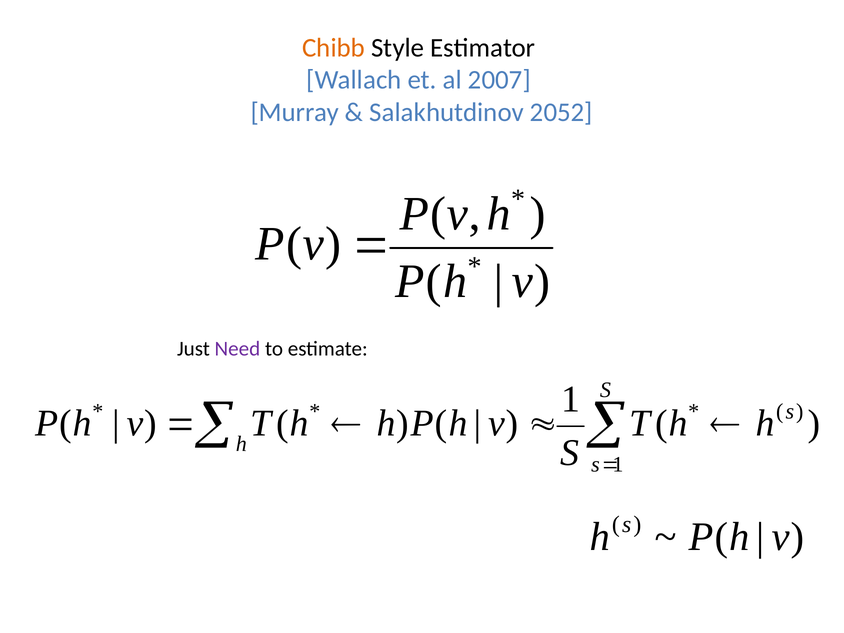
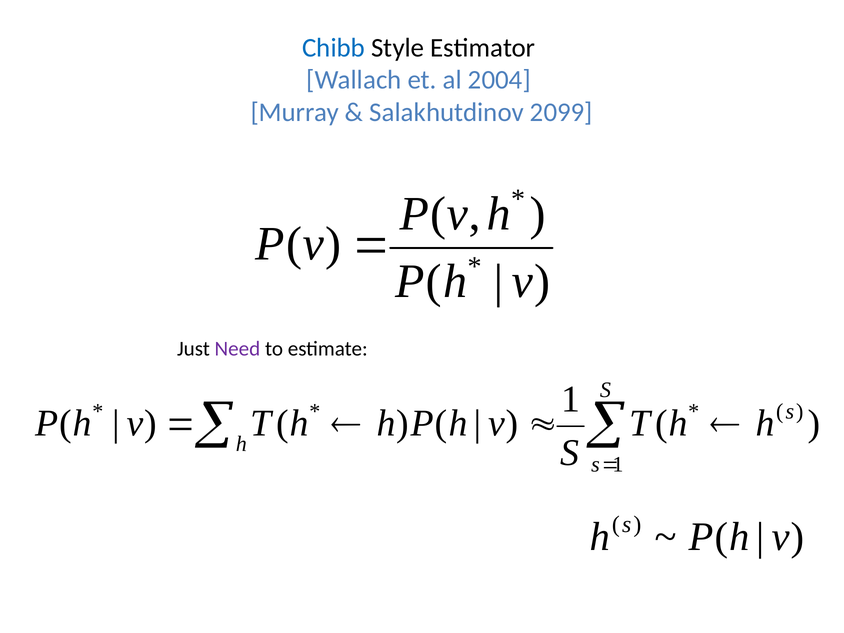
Chibb colour: orange -> blue
2007: 2007 -> 2004
2052: 2052 -> 2099
